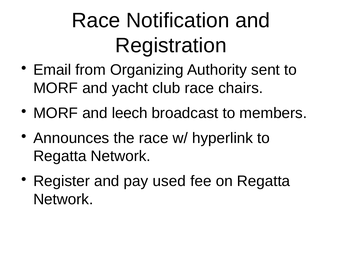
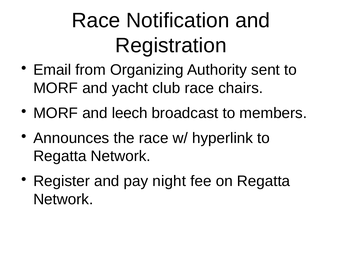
used: used -> night
